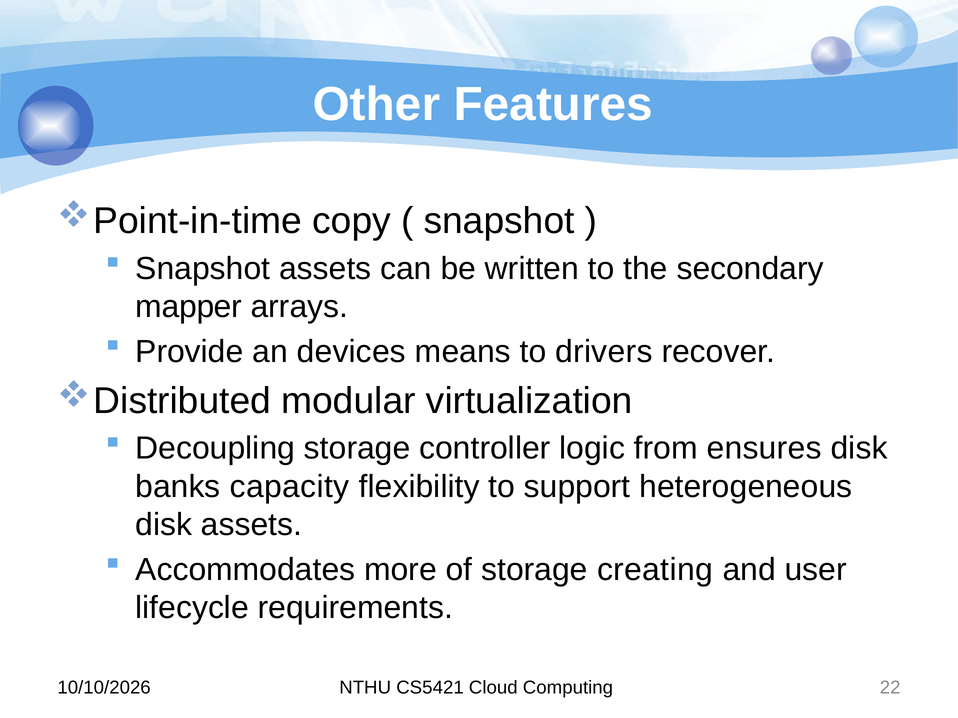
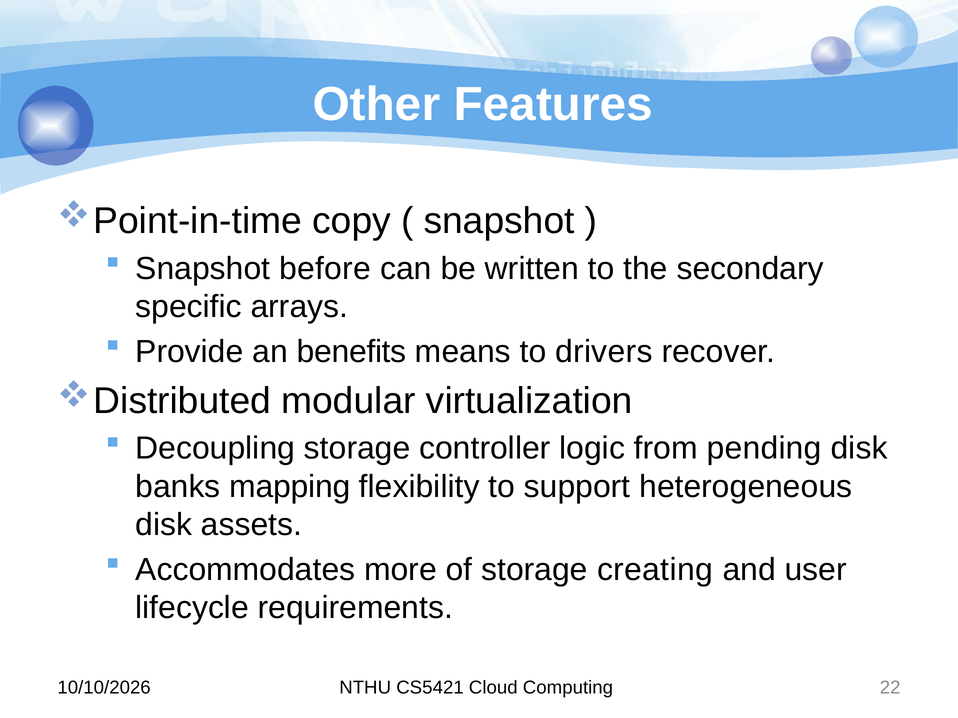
Snapshot assets: assets -> before
mapper: mapper -> specific
devices: devices -> benefits
ensures: ensures -> pending
capacity: capacity -> mapping
